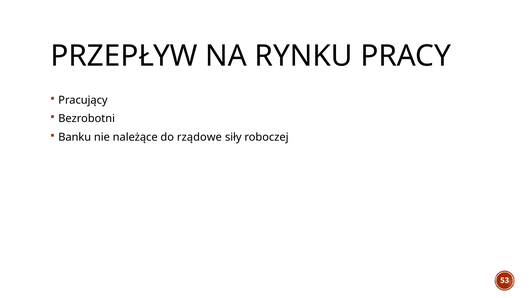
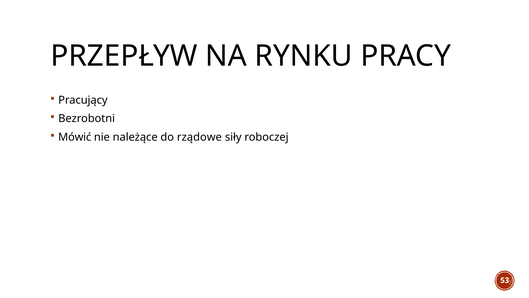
Banku: Banku -> Mówić
